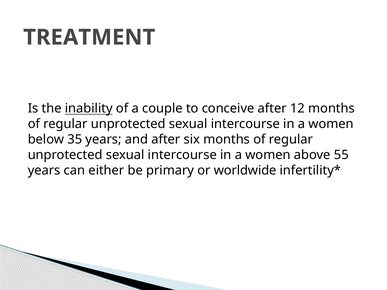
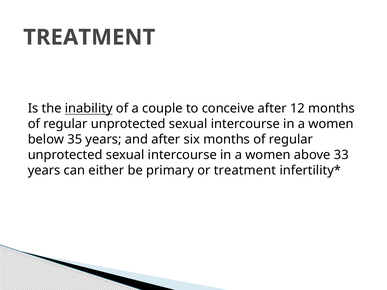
55: 55 -> 33
or worldwide: worldwide -> treatment
